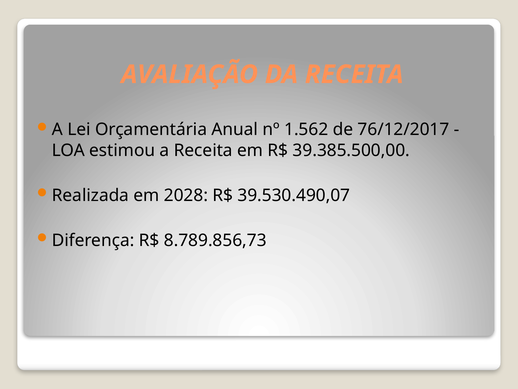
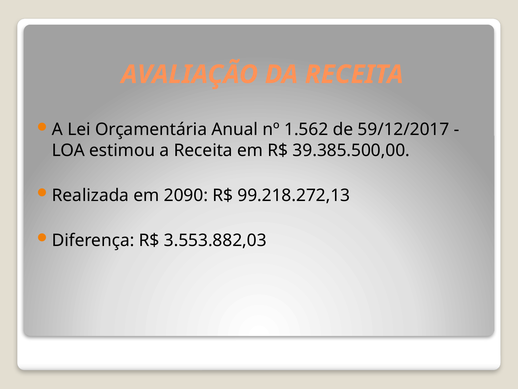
76/12/2017: 76/12/2017 -> 59/12/2017
2028: 2028 -> 2090
39.530.490,07: 39.530.490,07 -> 99.218.272,13
8.789.856,73: 8.789.856,73 -> 3.553.882,03
